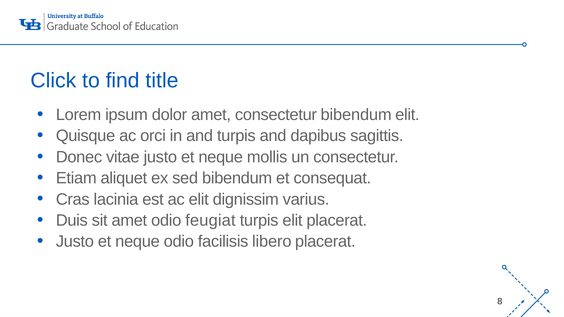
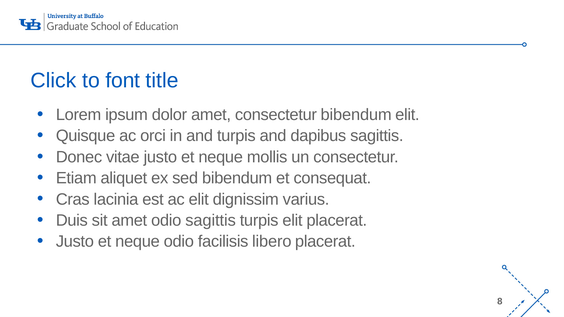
find: find -> font
odio feugiat: feugiat -> sagittis
